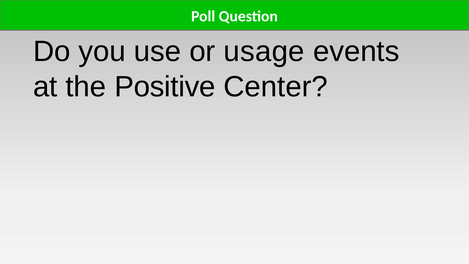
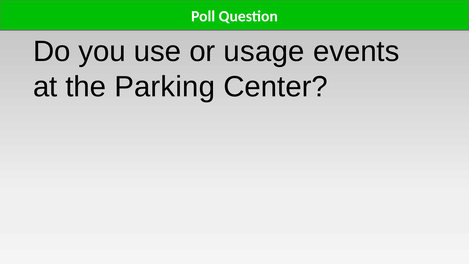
Positive: Positive -> Parking
